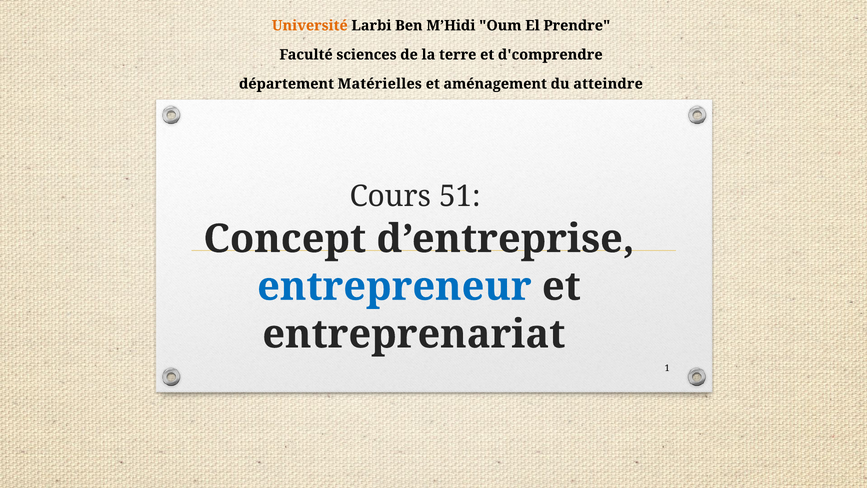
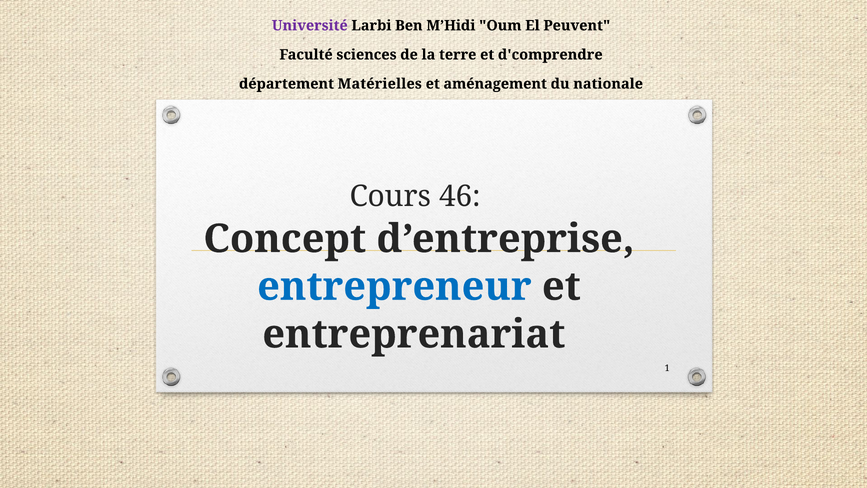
Université colour: orange -> purple
Prendre: Prendre -> Peuvent
atteindre: atteindre -> nationale
51: 51 -> 46
